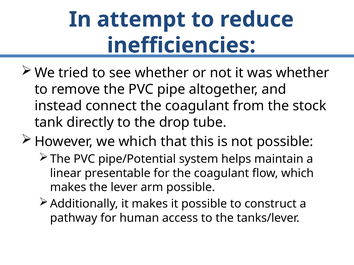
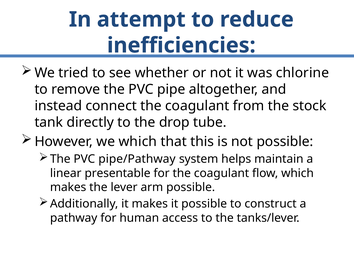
was whether: whether -> chlorine
pipe/Potential: pipe/Potential -> pipe/Pathway
